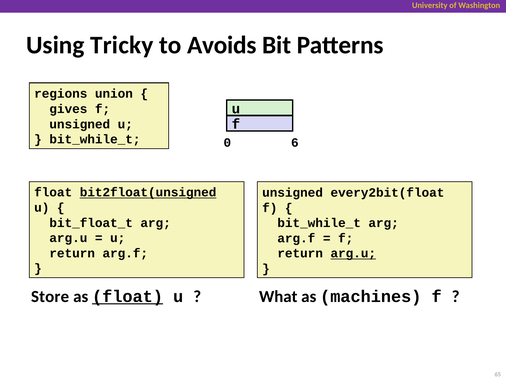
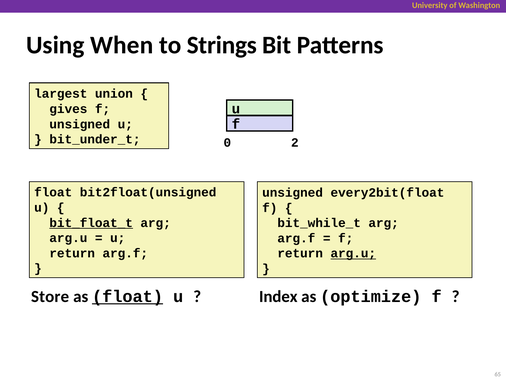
Tricky: Tricky -> When
Avoids: Avoids -> Strings
regions: regions -> largest
bit_while_t at (95, 139): bit_while_t -> bit_under_t
6: 6 -> 2
bit2float(unsigned underline: present -> none
bit_float_t underline: none -> present
What: What -> Index
machines: machines -> optimize
